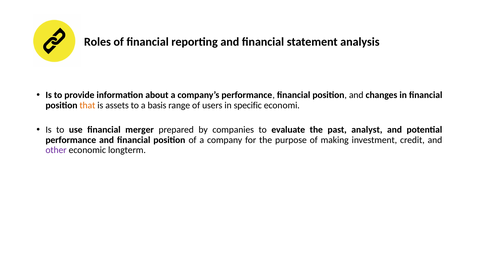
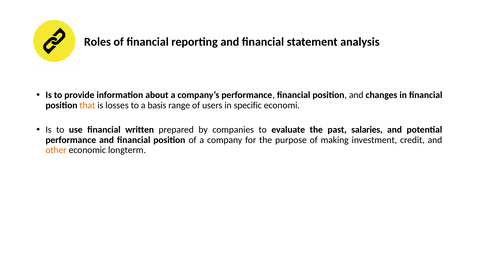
assets: assets -> losses
merger: merger -> written
analyst: analyst -> salaries
other colour: purple -> orange
